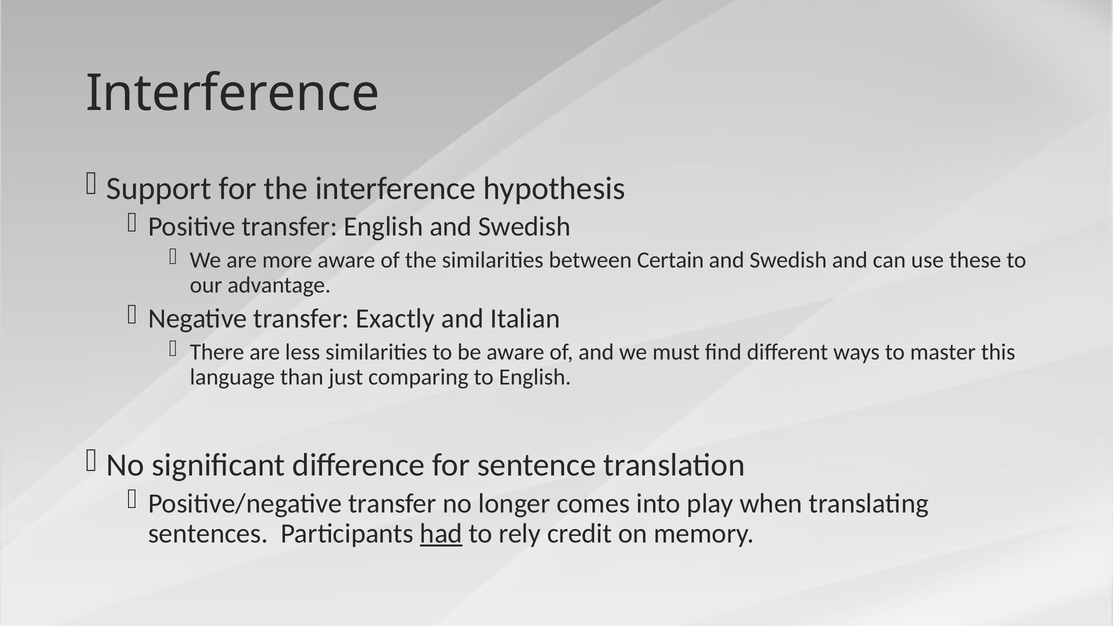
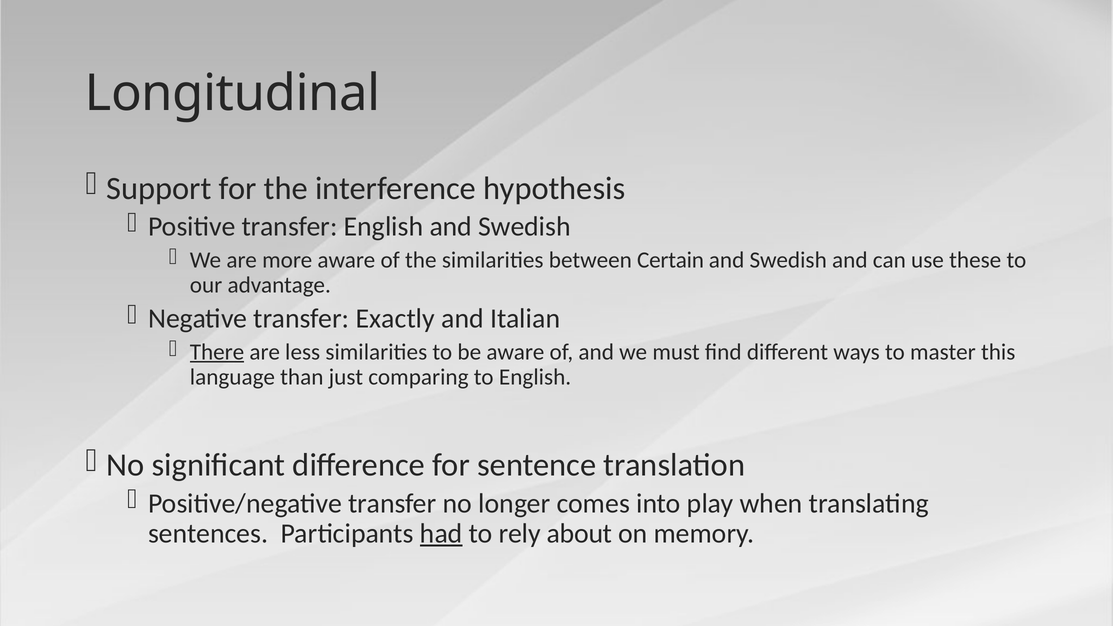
Interference at (233, 94): Interference -> Longitudinal
There underline: none -> present
credit: credit -> about
